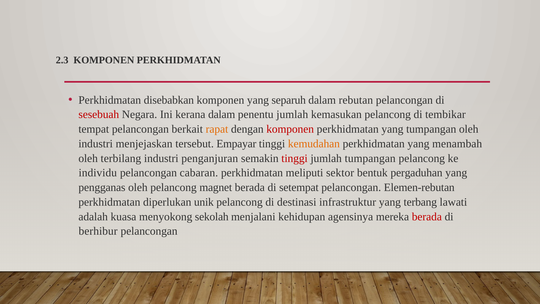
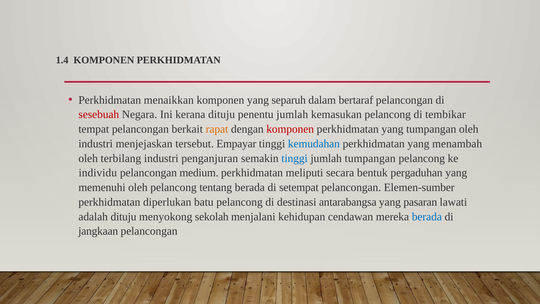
2.3: 2.3 -> 1.4
disebabkan: disebabkan -> menaikkan
rebutan: rebutan -> bertaraf
kerana dalam: dalam -> dituju
kemudahan colour: orange -> blue
tinggi at (295, 158) colour: red -> blue
cabaran: cabaran -> medium
sektor: sektor -> secara
pengganas: pengganas -> memenuhi
magnet: magnet -> tentang
Elemen-rebutan: Elemen-rebutan -> Elemen-sumber
unik: unik -> batu
infrastruktur: infrastruktur -> antarabangsa
terbang: terbang -> pasaran
adalah kuasa: kuasa -> dituju
agensinya: agensinya -> cendawan
berada at (427, 216) colour: red -> blue
berhibur: berhibur -> jangkaan
